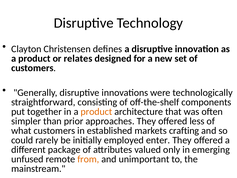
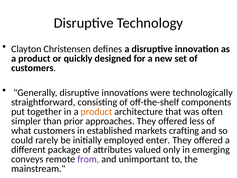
relates: relates -> quickly
unfused: unfused -> conveys
from colour: orange -> purple
